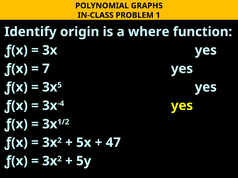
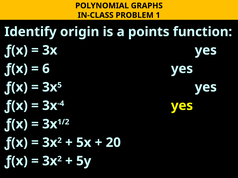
where: where -> points
7: 7 -> 6
47: 47 -> 20
